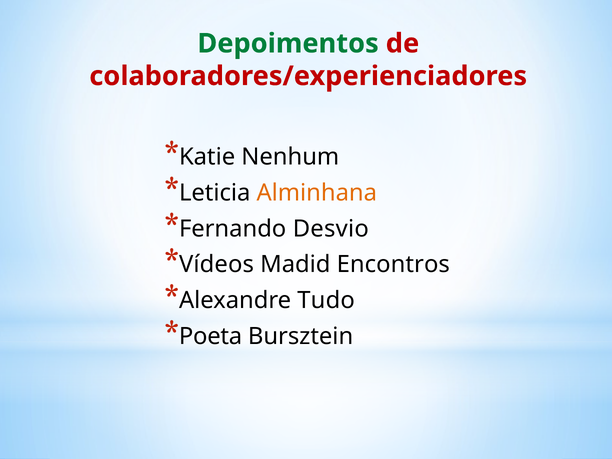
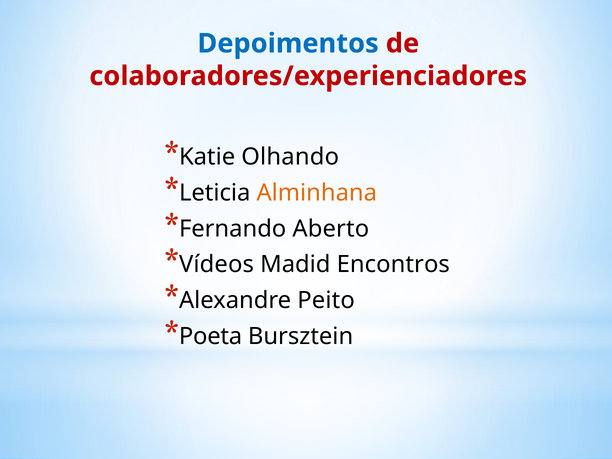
Depoimentos colour: green -> blue
Nenhum: Nenhum -> Olhando
Desvio: Desvio -> Aberto
Tudo: Tudo -> Peito
